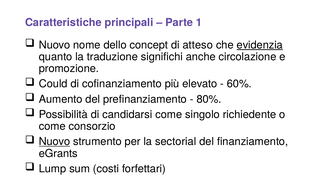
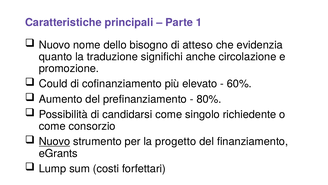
concept: concept -> bisogno
evidenzia underline: present -> none
sectorial: sectorial -> progetto
